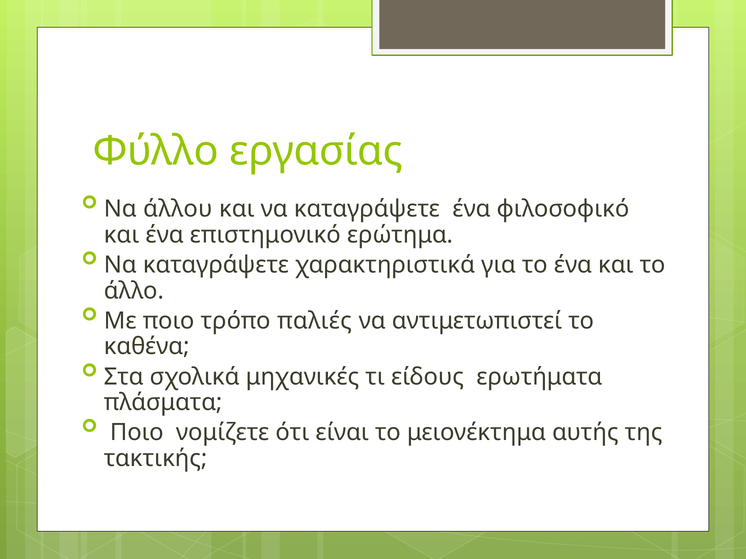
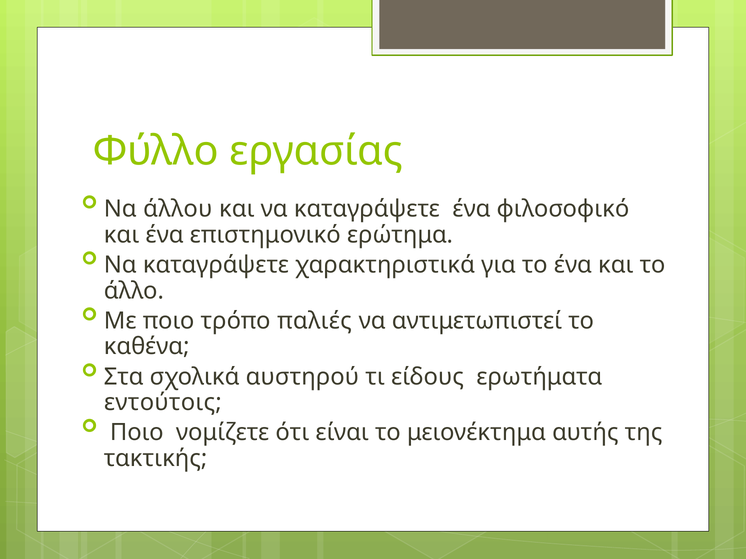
μηχανικές: μηχανικές -> αυστηρού
πλάσματα: πλάσματα -> εντούτοις
